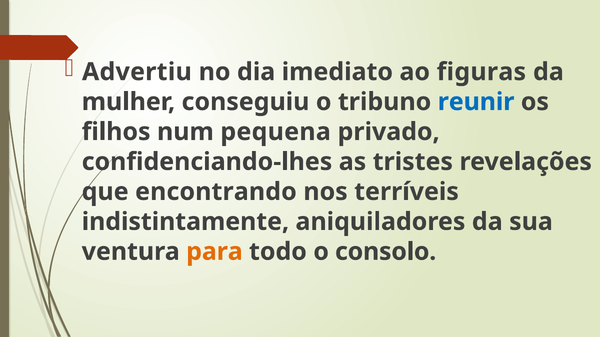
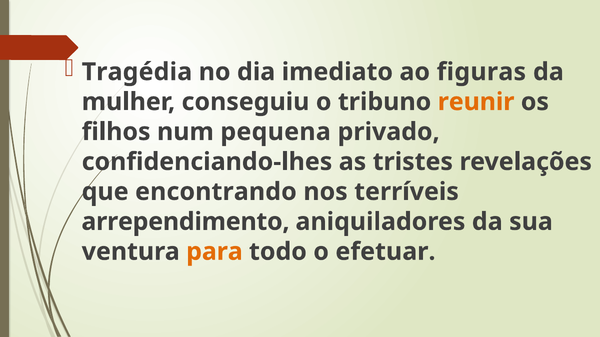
Advertiu: Advertiu -> Tragédia
reunir colour: blue -> orange
indistintamente: indistintamente -> arrependimento
consolo: consolo -> efetuar
